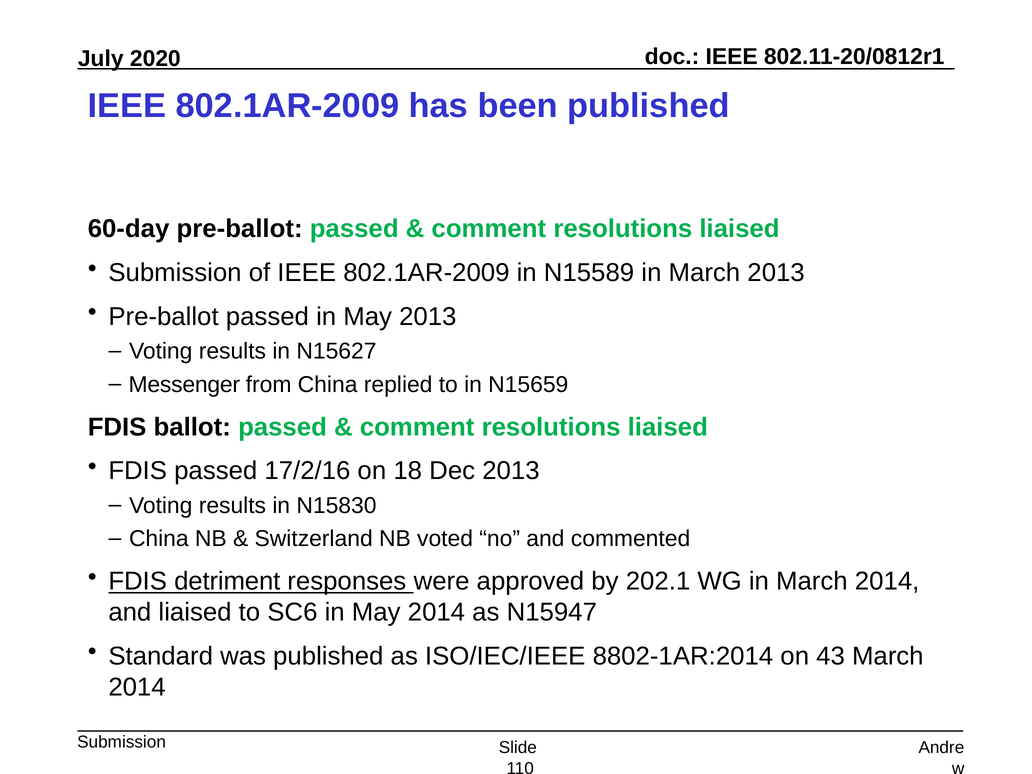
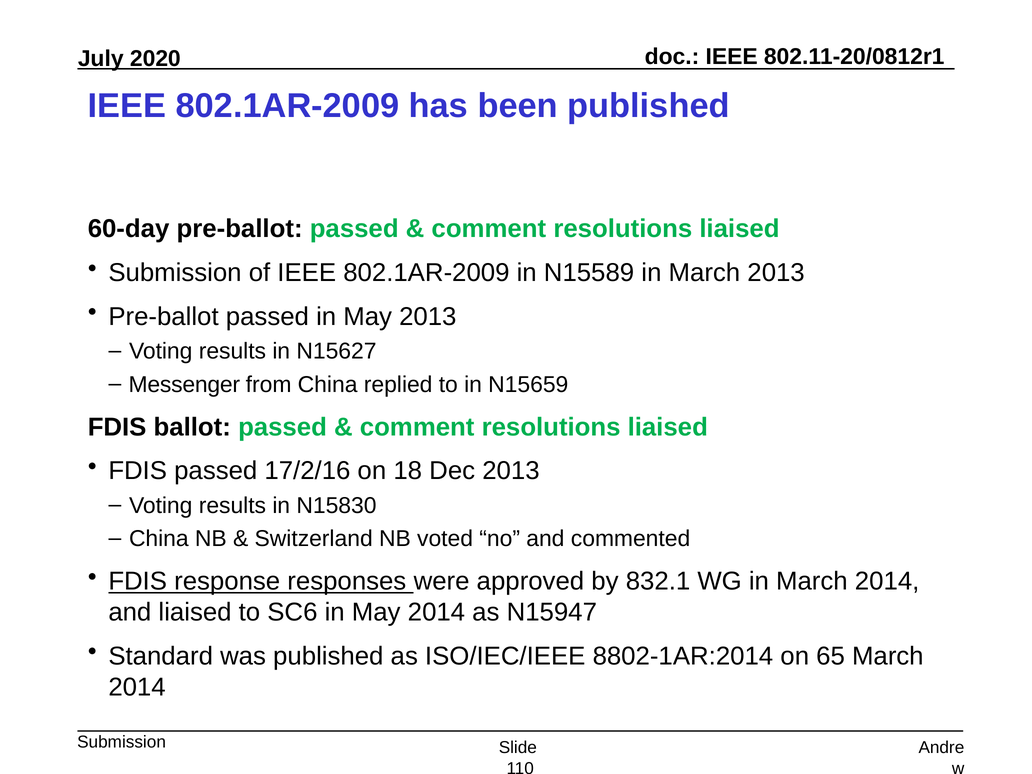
detriment: detriment -> response
202.1: 202.1 -> 832.1
43: 43 -> 65
